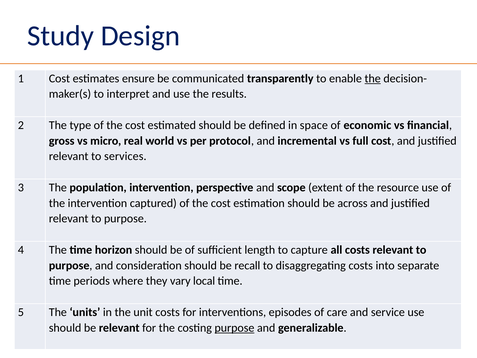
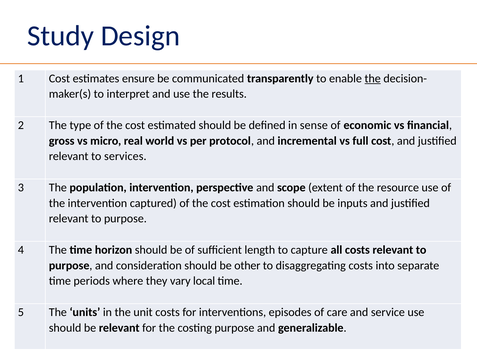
space: space -> sense
across: across -> inputs
recall: recall -> other
purpose at (234, 328) underline: present -> none
